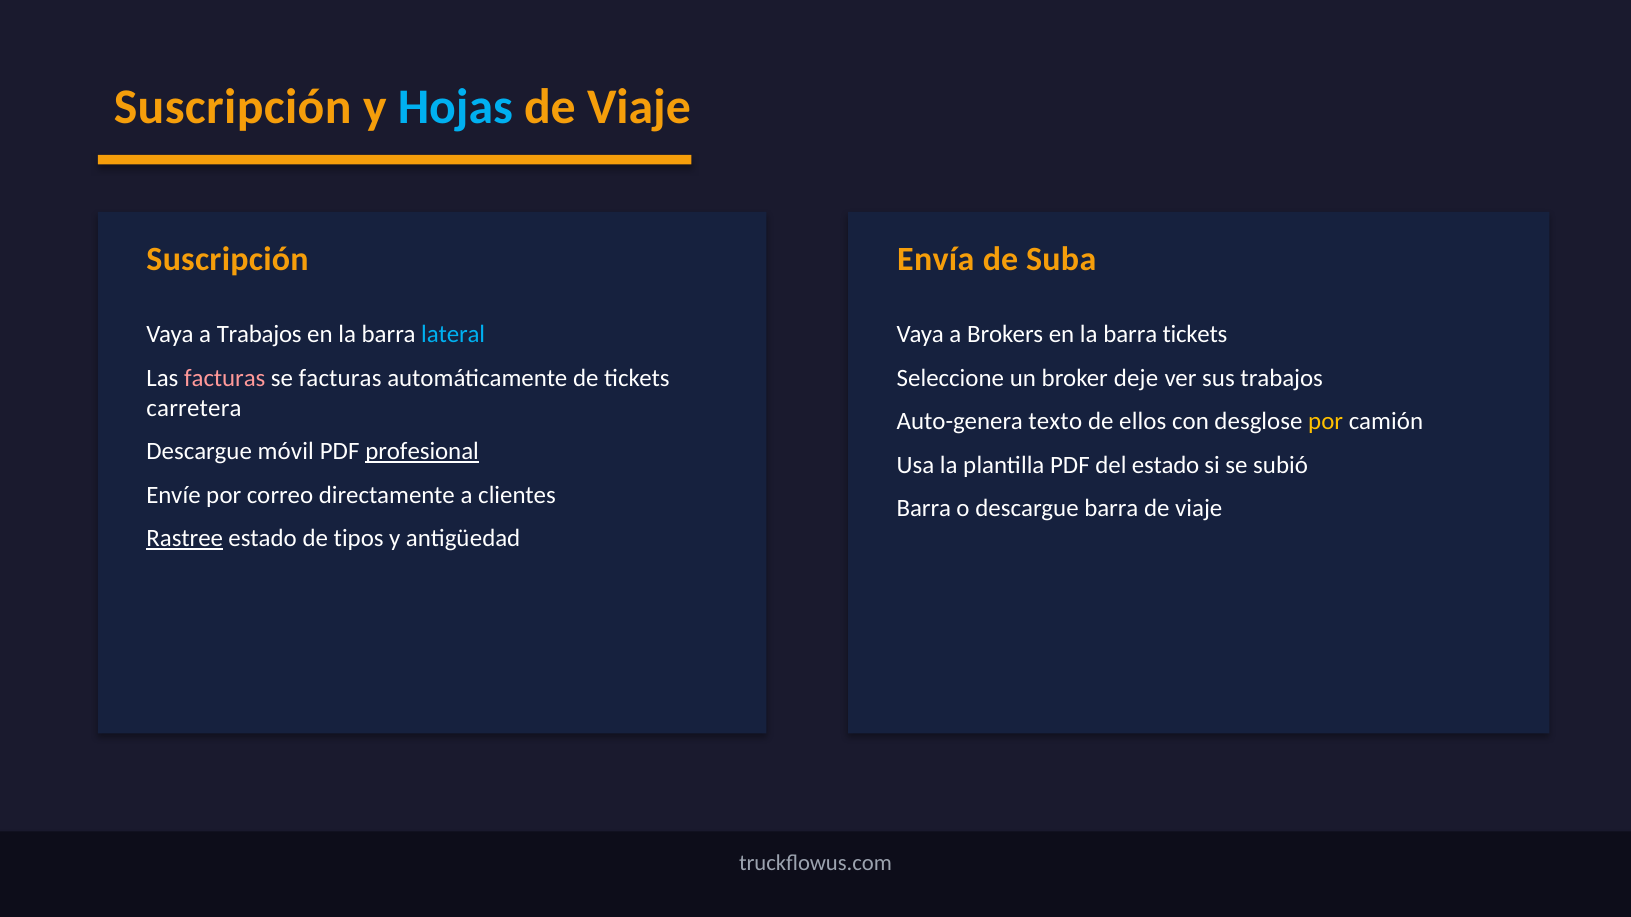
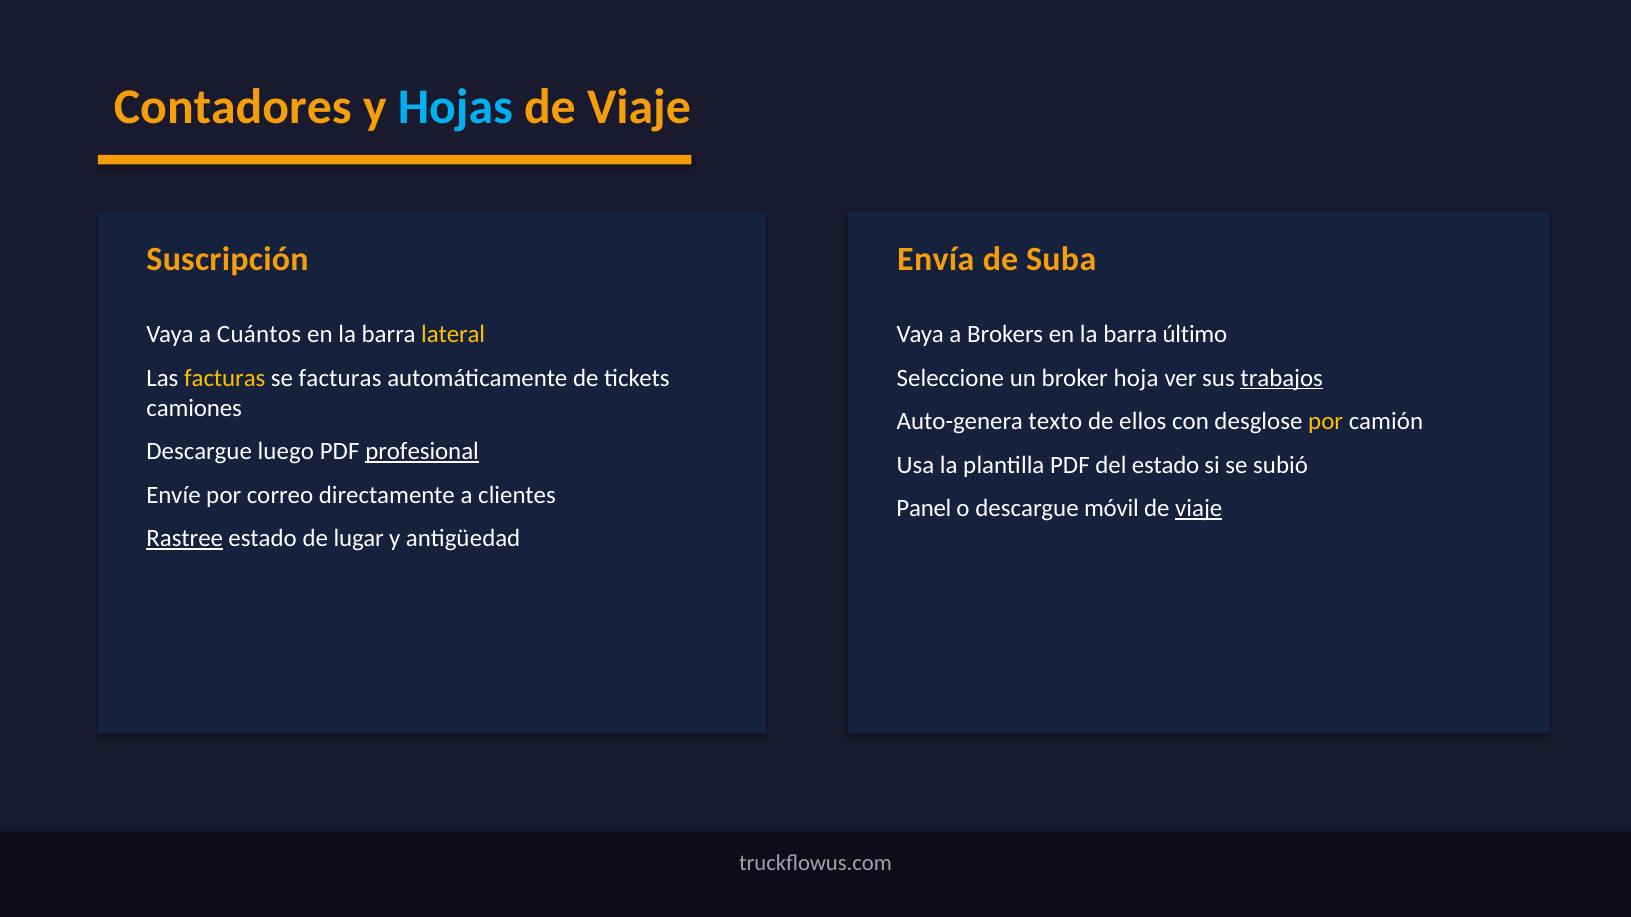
Suscripción at (233, 107): Suscripción -> Contadores
a Trabajos: Trabajos -> Cuántos
lateral colour: light blue -> yellow
barra tickets: tickets -> último
facturas at (225, 378) colour: pink -> yellow
deje: deje -> hoja
trabajos at (1282, 378) underline: none -> present
carretera: carretera -> camiones
móvil: móvil -> luego
Barra at (924, 509): Barra -> Panel
descargue barra: barra -> móvil
viaje at (1199, 509) underline: none -> present
tipos: tipos -> lugar
